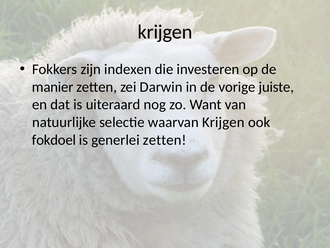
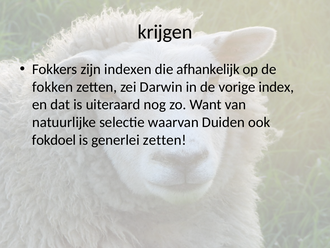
investeren: investeren -> afhankelijk
manier: manier -> fokken
juiste: juiste -> index
waarvan Krijgen: Krijgen -> Duiden
